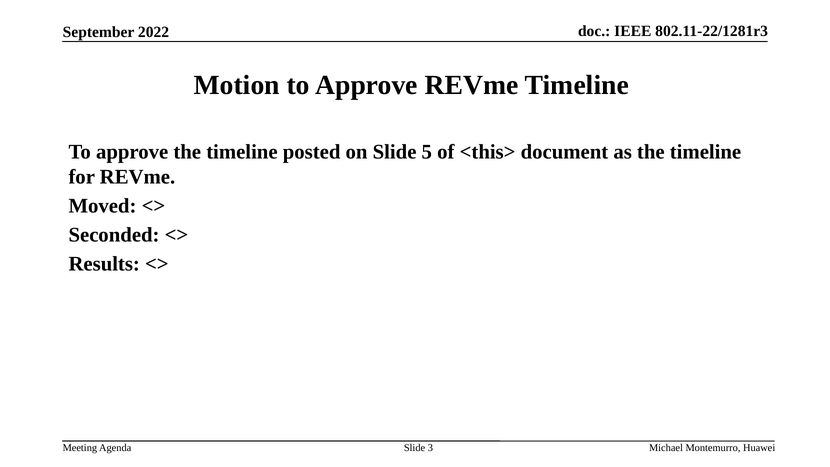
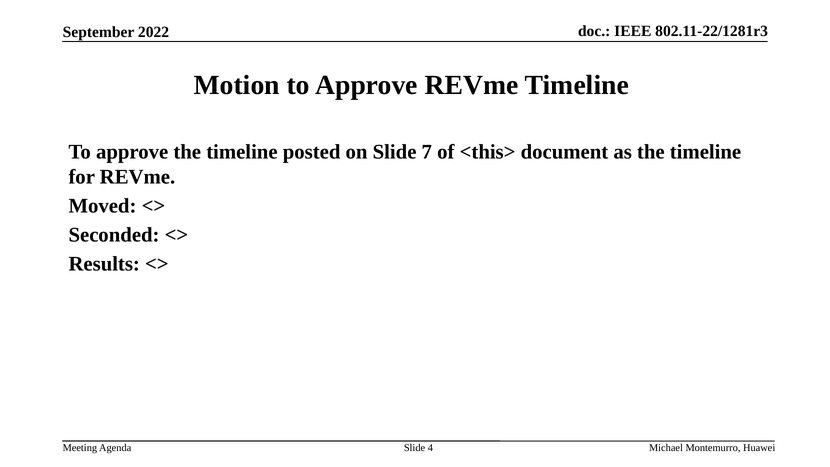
5: 5 -> 7
3: 3 -> 4
